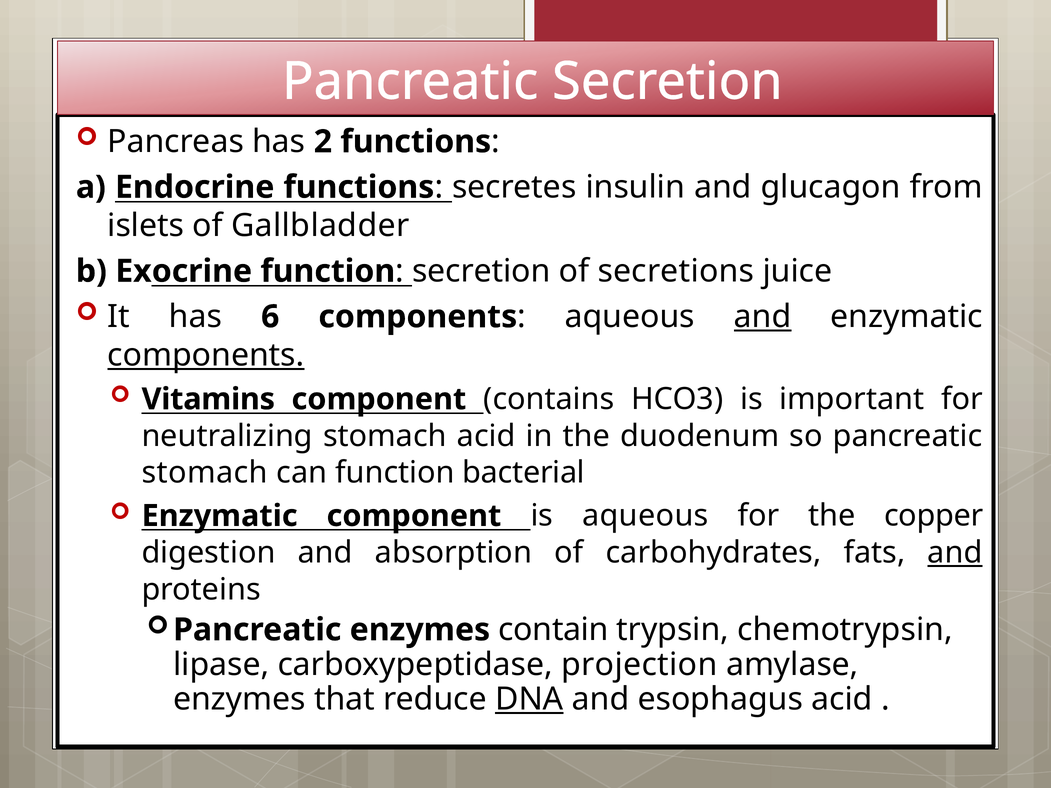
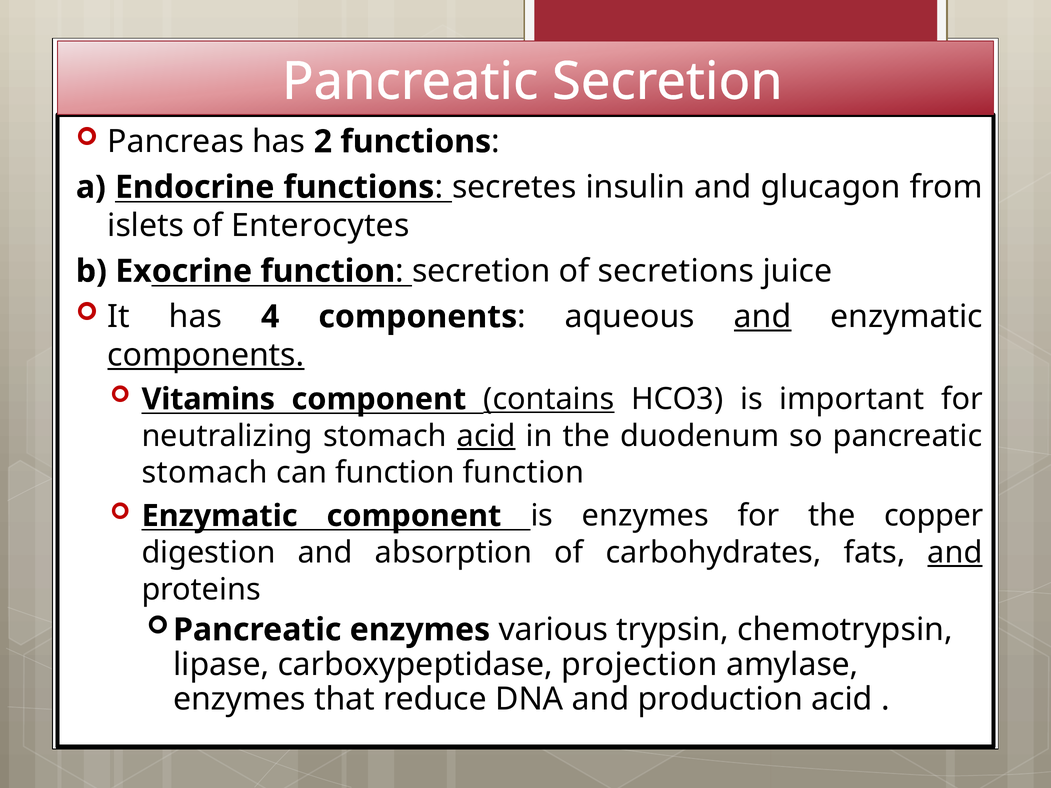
Gallbladder: Gallbladder -> Enterocytes
6: 6 -> 4
contains underline: none -> present
acid at (486, 436) underline: none -> present
function bacterial: bacterial -> function
is aqueous: aqueous -> enzymes
contain: contain -> various
DNA underline: present -> none
esophagus: esophagus -> production
